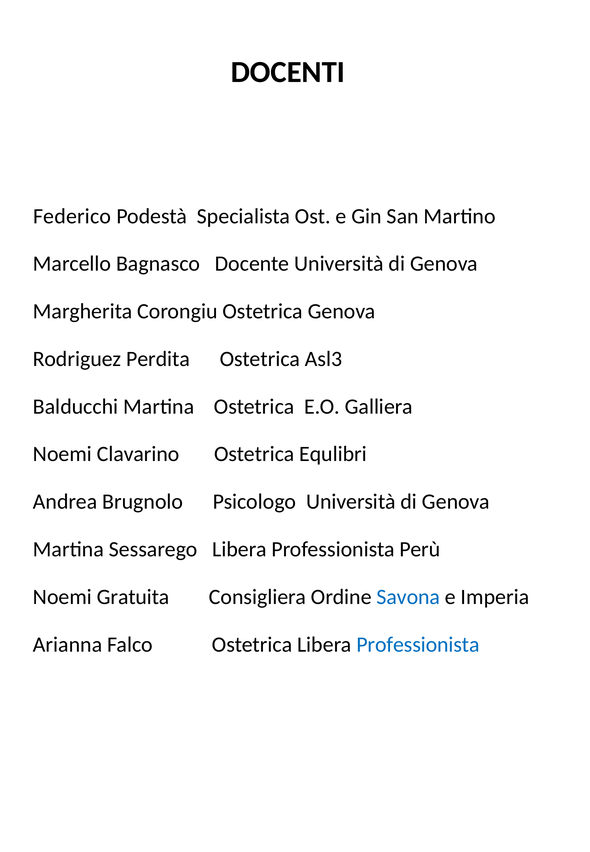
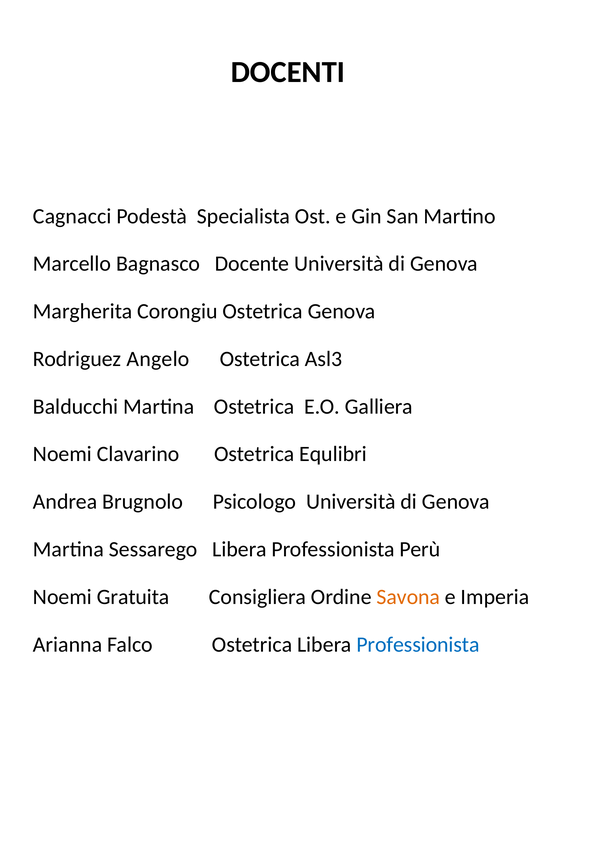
Federico: Federico -> Cagnacci
Perdita: Perdita -> Angelo
Savona colour: blue -> orange
